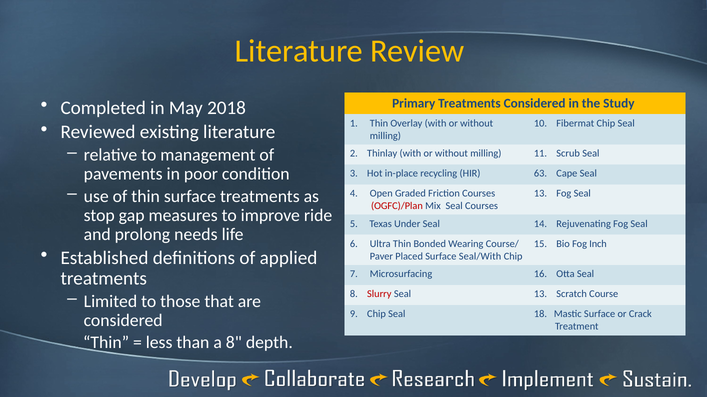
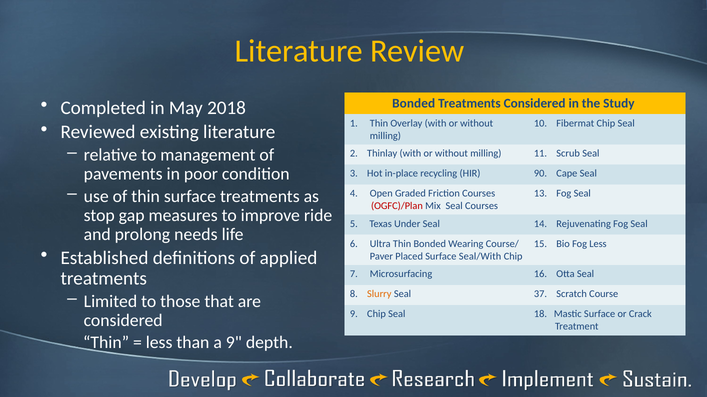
Primary at (414, 104): Primary -> Bonded
63: 63 -> 90
Fog Inch: Inch -> Less
Slurry colour: red -> orange
Seal 13: 13 -> 37
a 8: 8 -> 9
